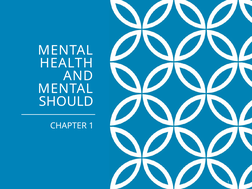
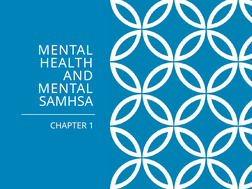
SHOULD: SHOULD -> SAMHSA
